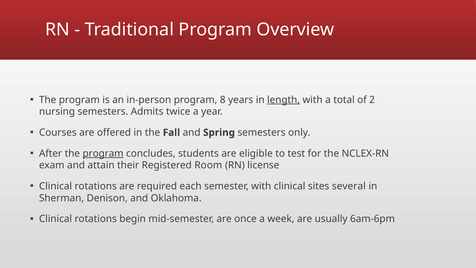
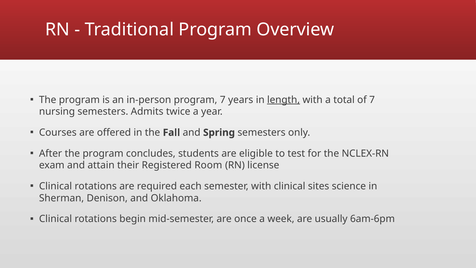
program 8: 8 -> 7
of 2: 2 -> 7
program at (103, 153) underline: present -> none
several: several -> science
